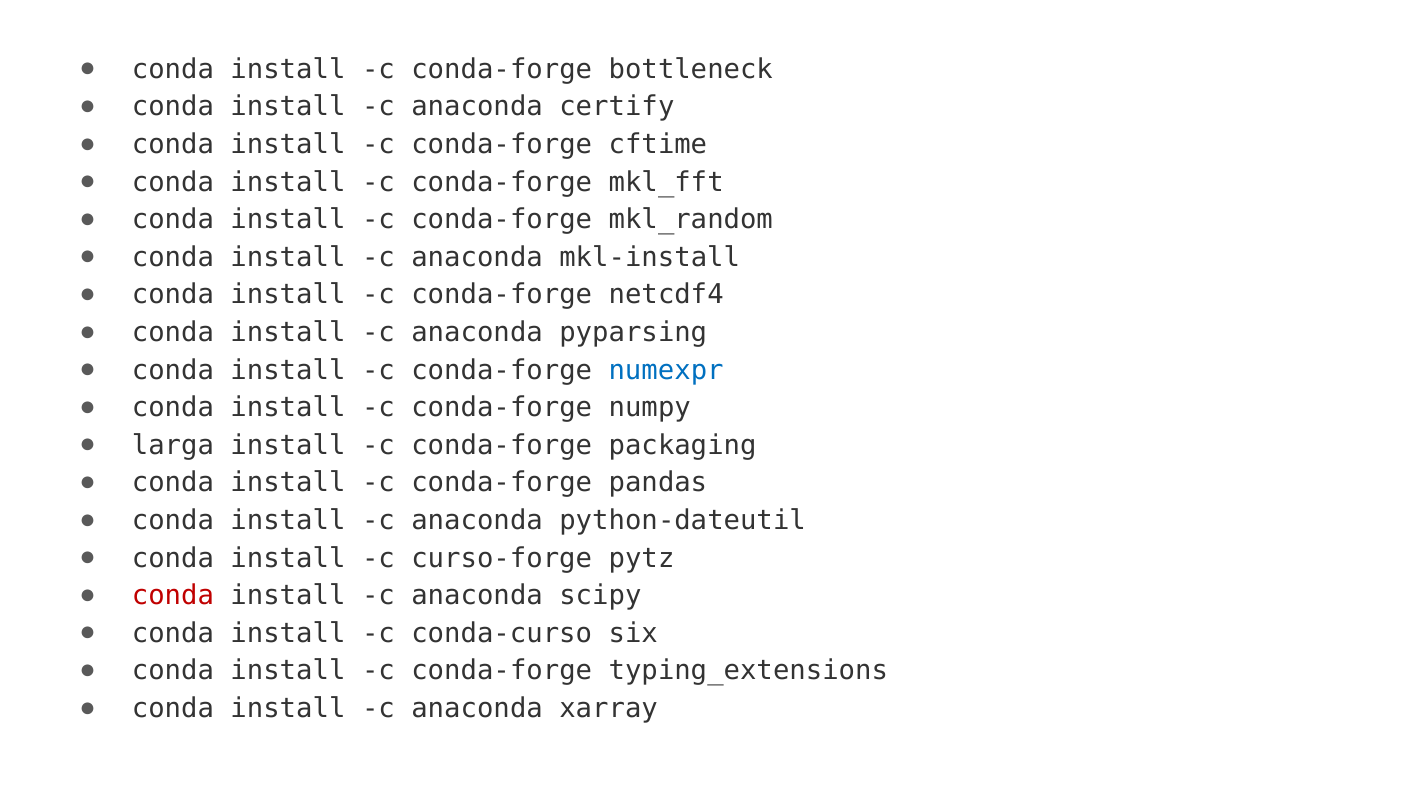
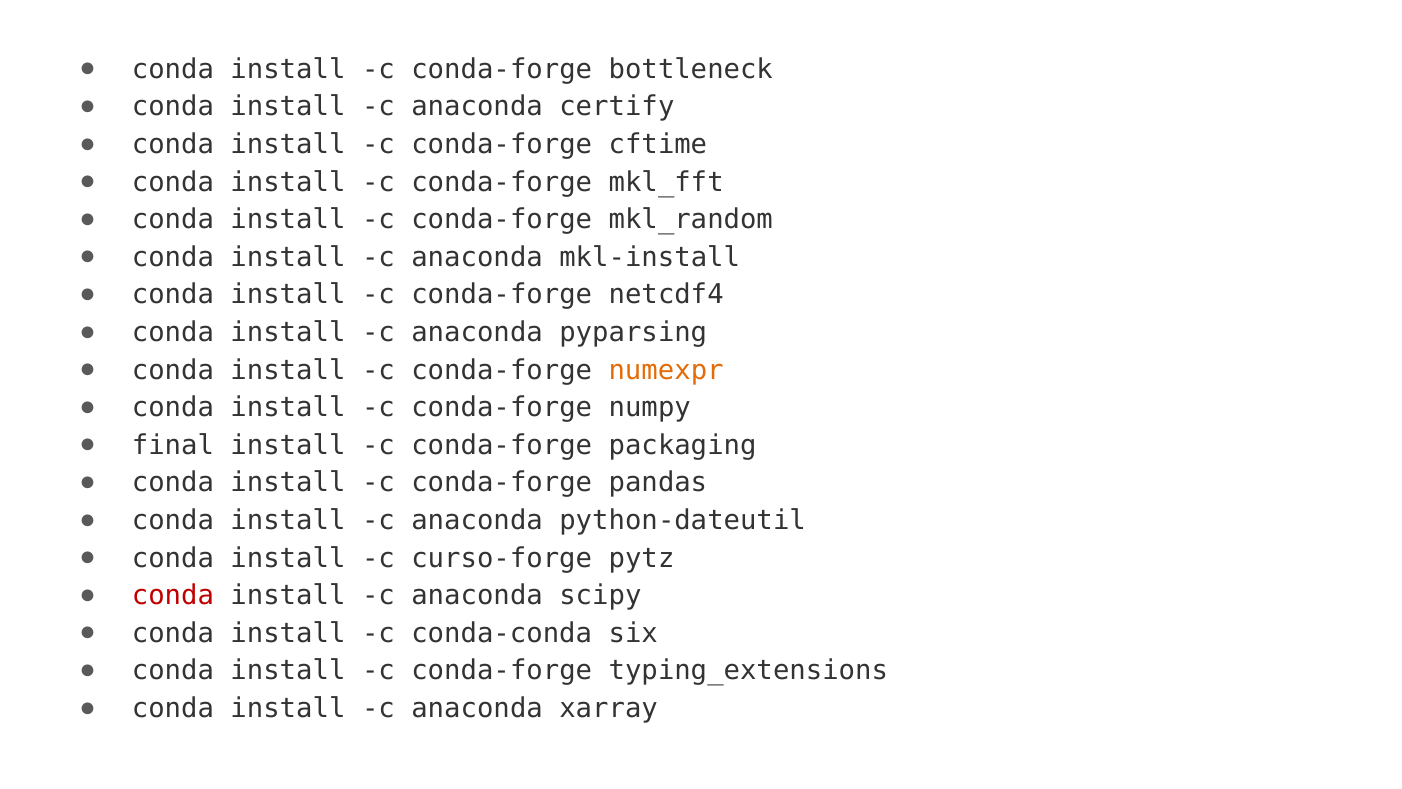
numexpr colour: blue -> orange
larga: larga -> final
conda-curso: conda-curso -> conda-conda
